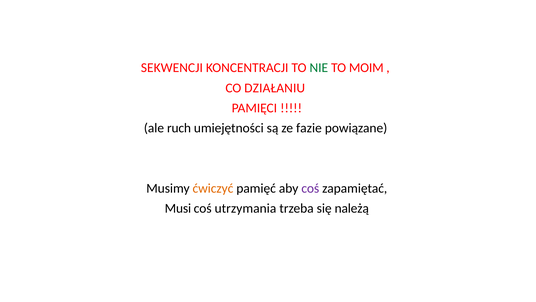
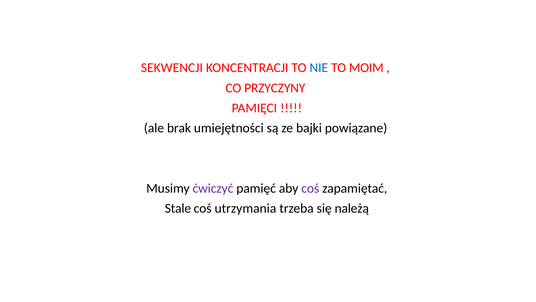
NIE colour: green -> blue
DZIAŁANIU: DZIAŁANIU -> PRZYCZYNY
ruch: ruch -> brak
fazie: fazie -> bajki
ćwiczyć colour: orange -> purple
Musi: Musi -> Stale
